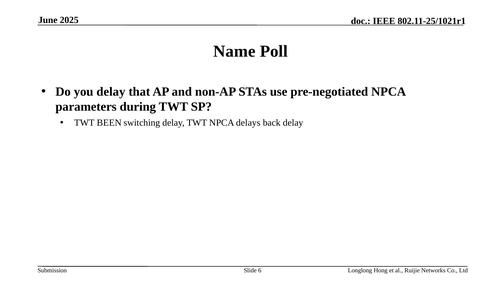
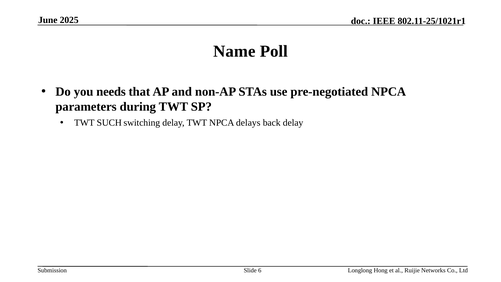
you delay: delay -> needs
BEEN: BEEN -> SUCH
